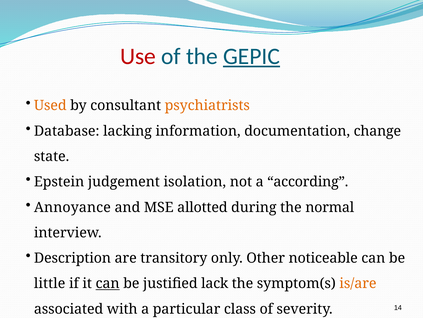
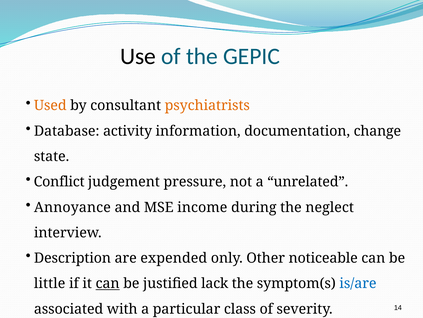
Use colour: red -> black
GEPIC underline: present -> none
lacking: lacking -> activity
Epstein: Epstein -> Conflict
isolation: isolation -> pressure
according: according -> unrelated
allotted: allotted -> income
normal: normal -> neglect
transitory: transitory -> expended
is/are colour: orange -> blue
